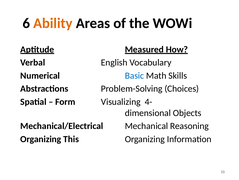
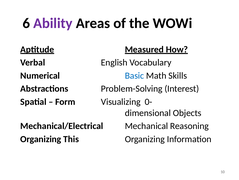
Ability colour: orange -> purple
Choices: Choices -> Interest
4-: 4- -> 0-
